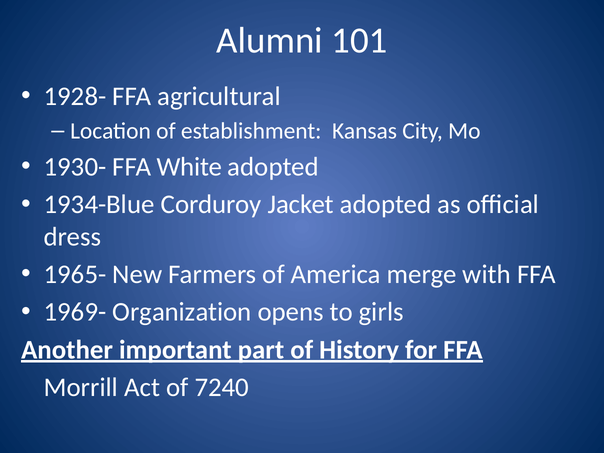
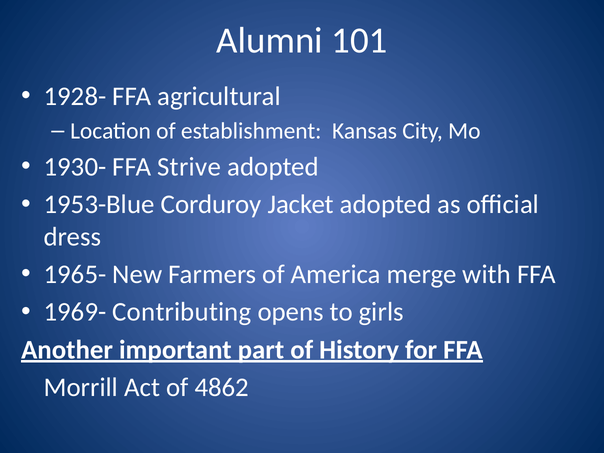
White: White -> Strive
1934-Blue: 1934-Blue -> 1953-Blue
Organization: Organization -> Contributing
7240: 7240 -> 4862
